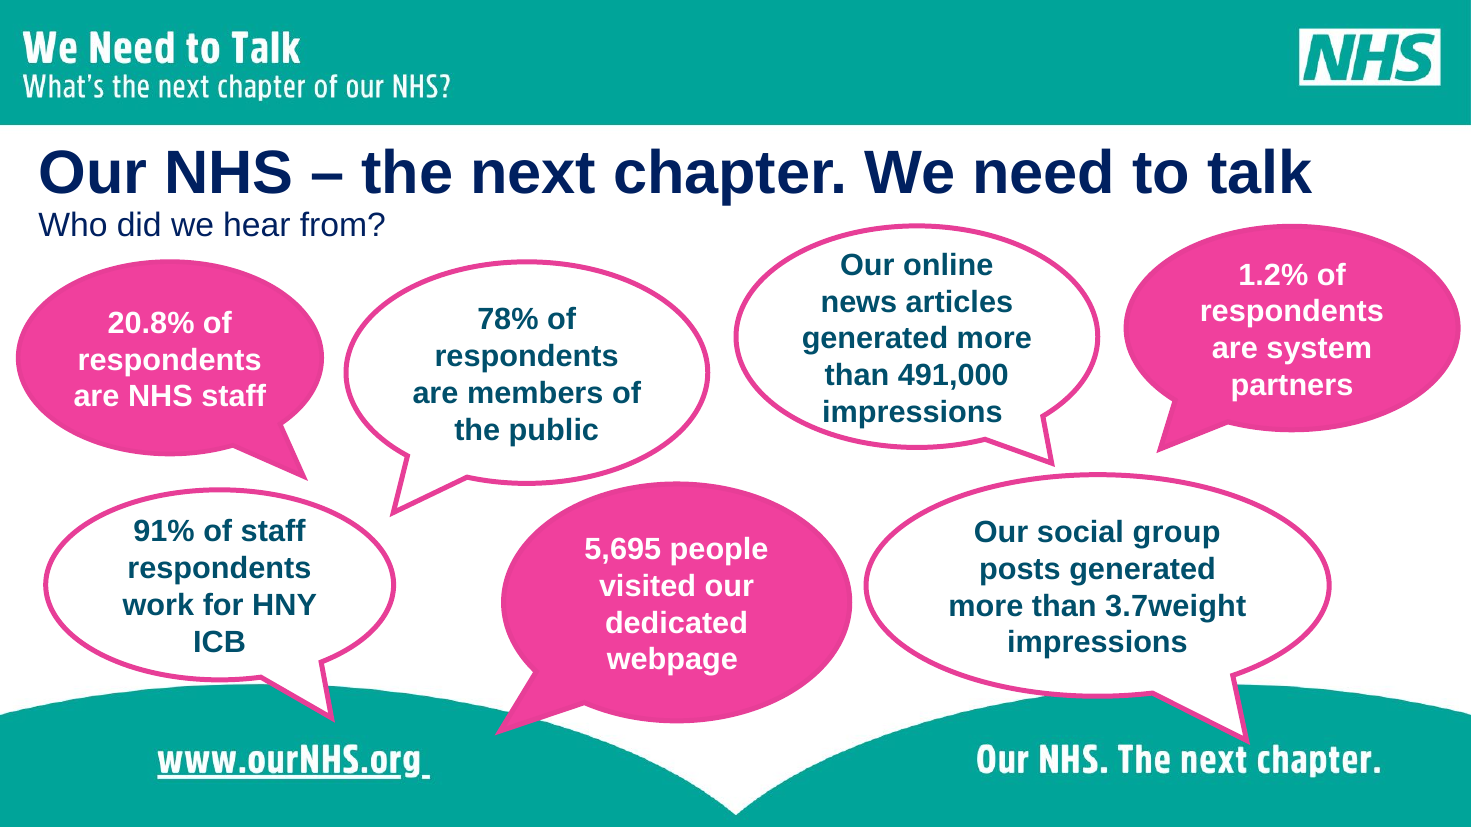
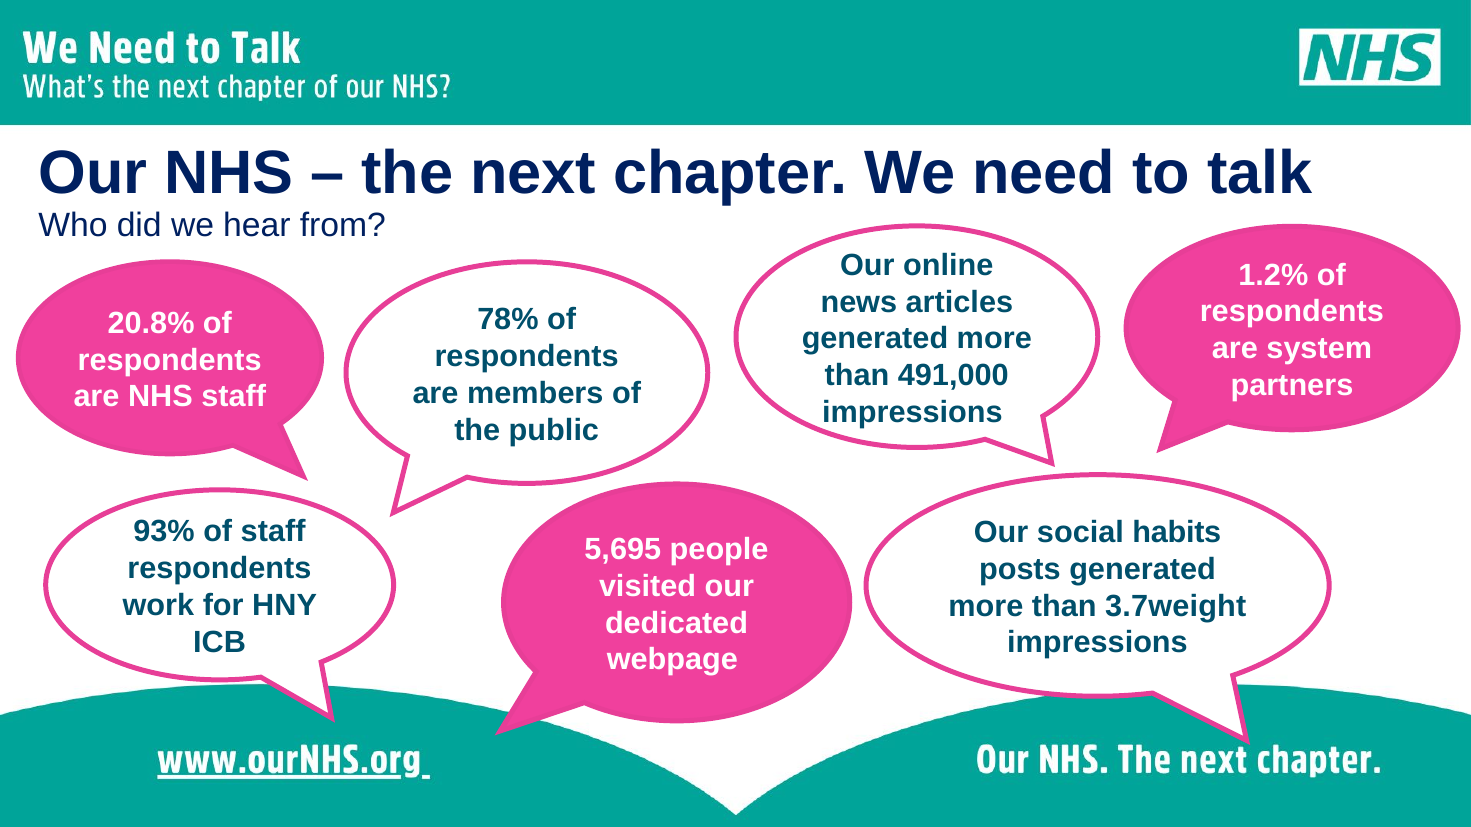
91%: 91% -> 93%
group: group -> habits
